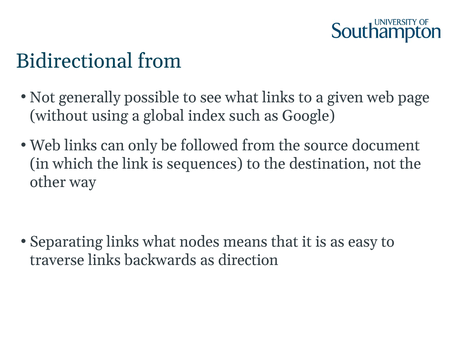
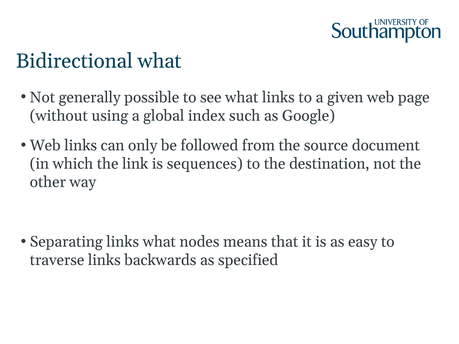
Bidirectional from: from -> what
direction: direction -> specified
